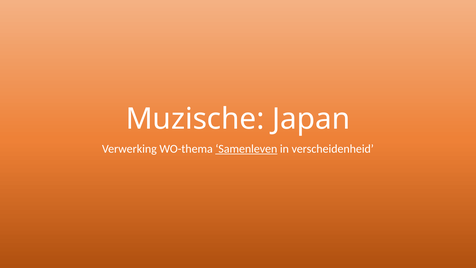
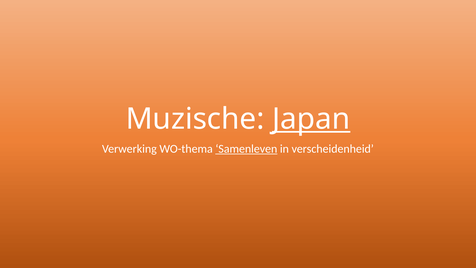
Japan underline: none -> present
